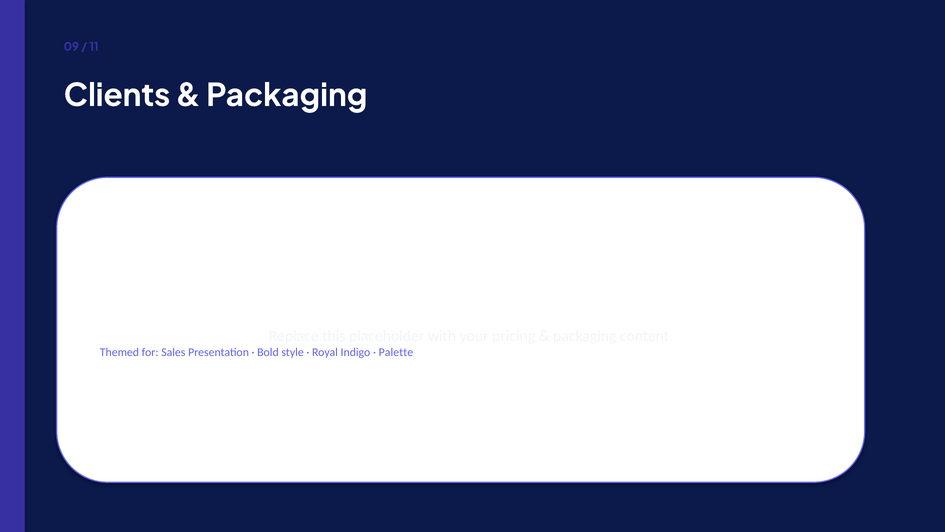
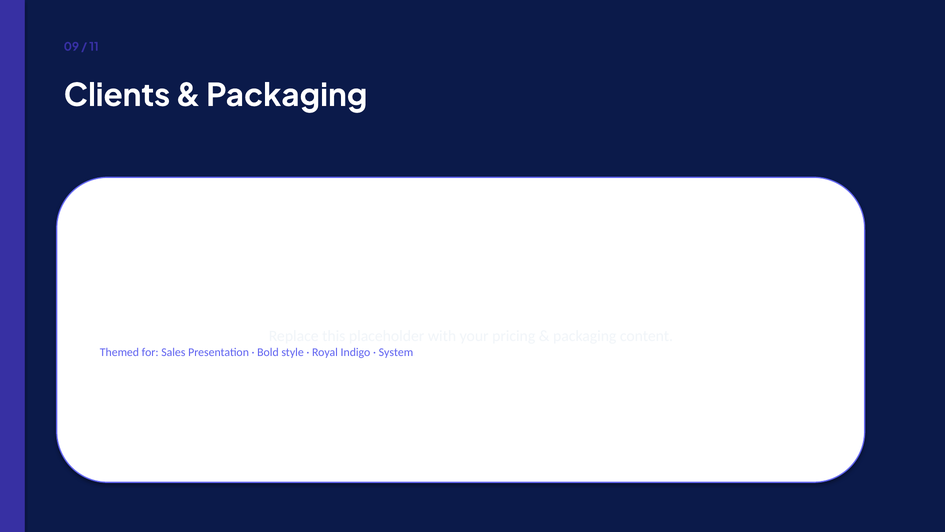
Palette: Palette -> System
